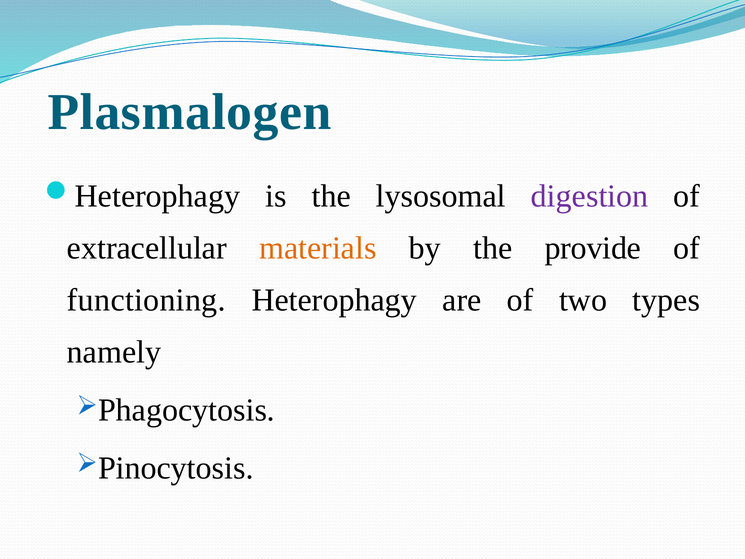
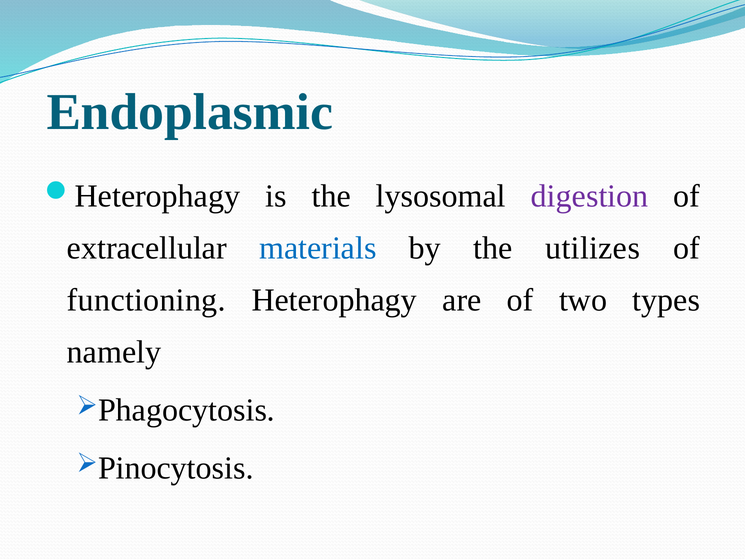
Plasmalogen: Plasmalogen -> Endoplasmic
materials colour: orange -> blue
provide: provide -> utilizes
